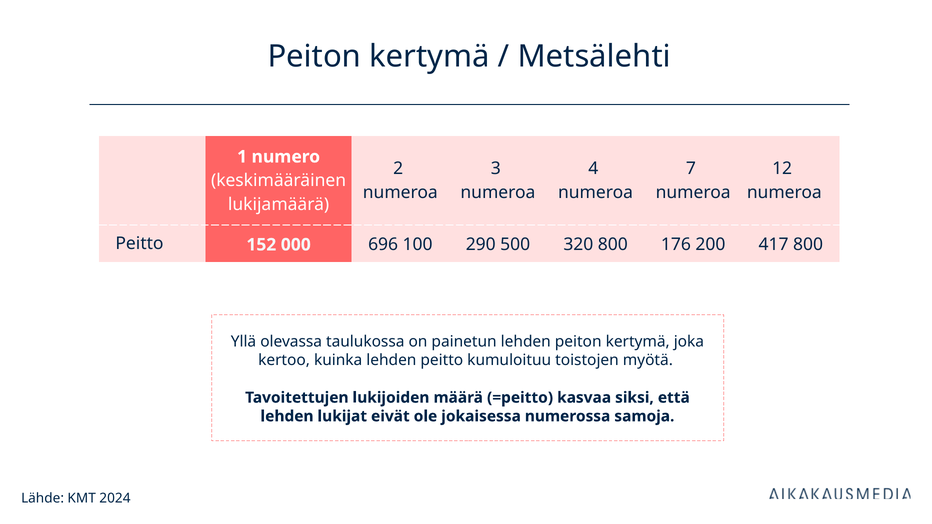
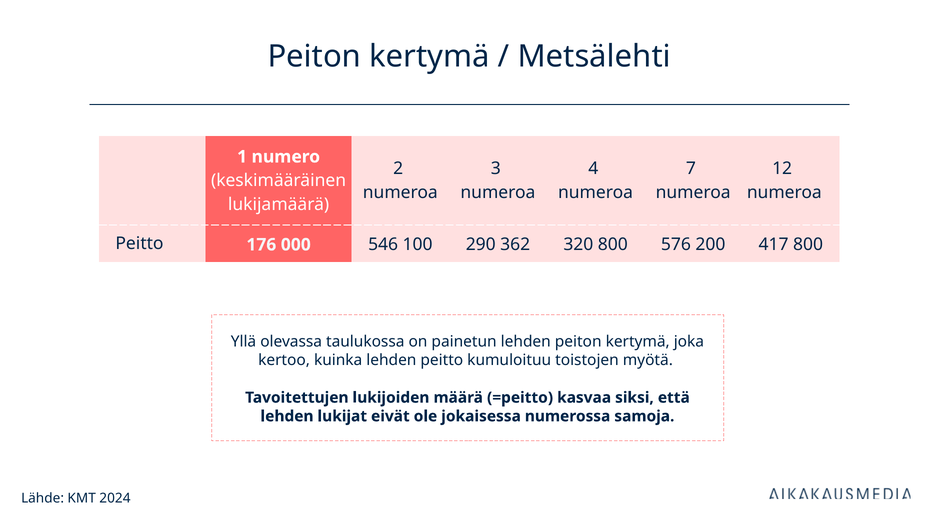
152: 152 -> 176
696: 696 -> 546
500: 500 -> 362
176: 176 -> 576
